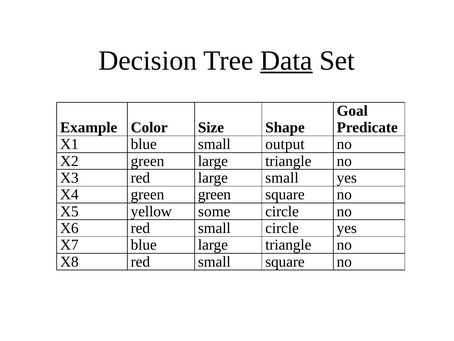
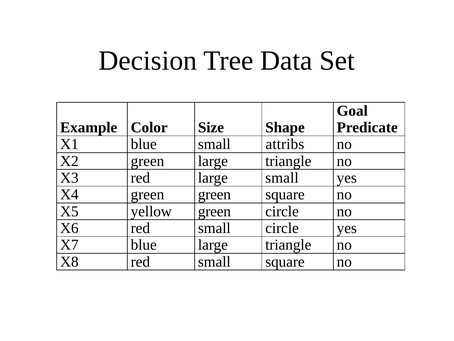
Data underline: present -> none
output: output -> attribs
yellow some: some -> green
